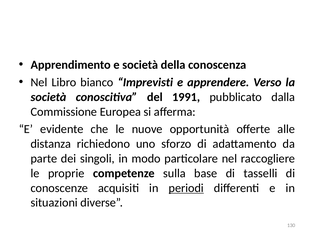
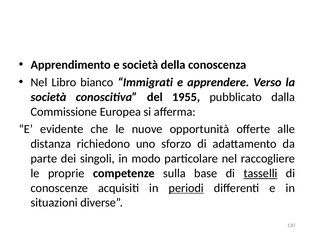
Imprevisti: Imprevisti -> Immigrati
1991: 1991 -> 1955
tasselli underline: none -> present
